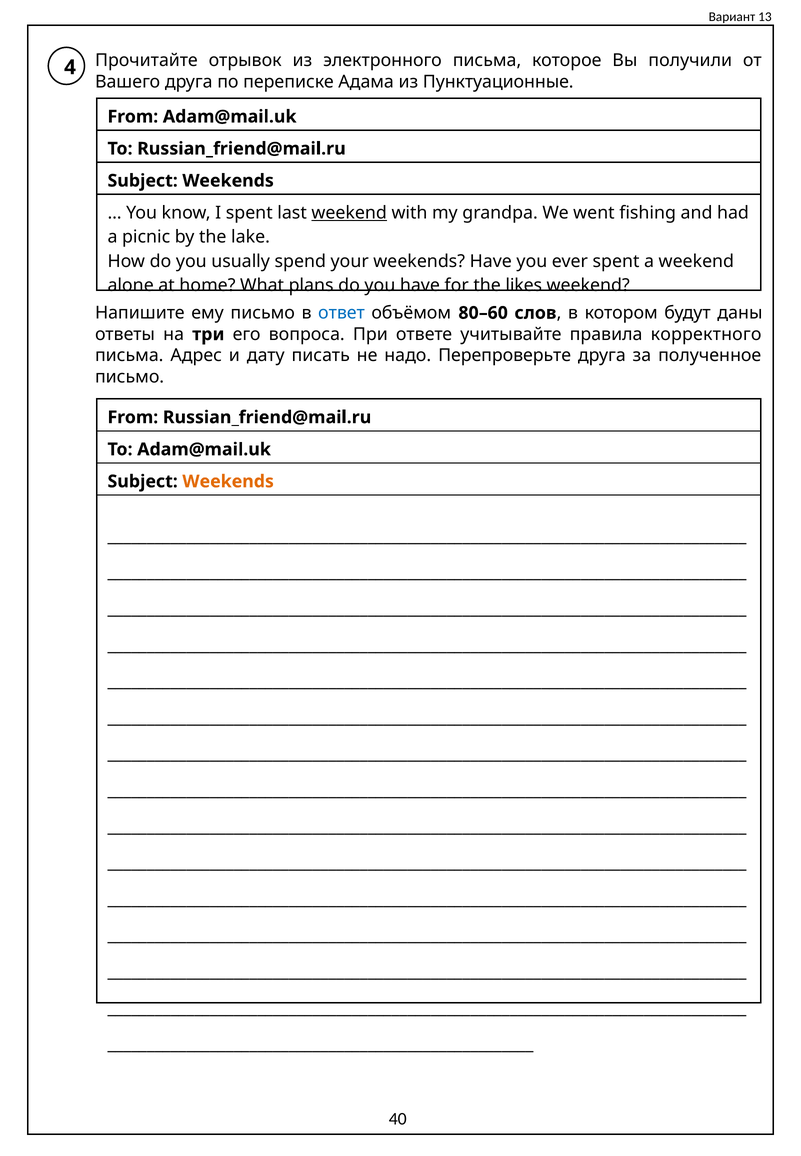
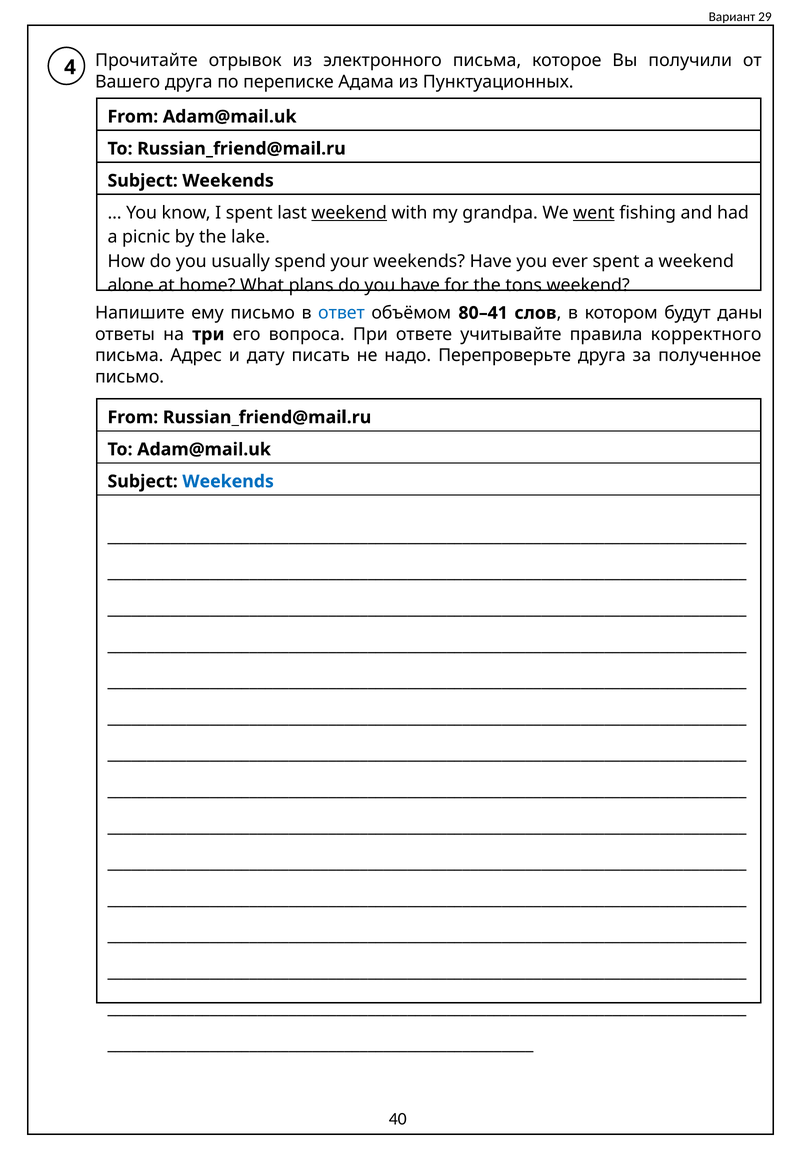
13: 13 -> 29
Пунктуационные: Пунктуационные -> Пунктуационных
went underline: none -> present
likes: likes -> tons
80–60: 80–60 -> 80–41
Weekends at (228, 482) colour: orange -> blue
